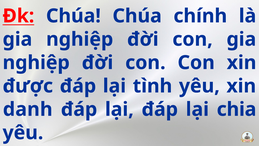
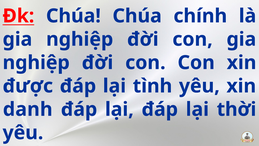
chia: chia -> thời
